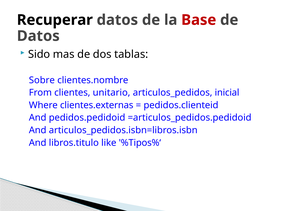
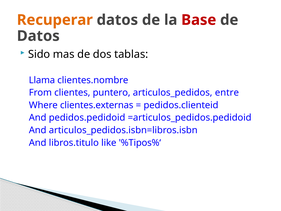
Recuperar colour: black -> orange
Sobre: Sobre -> Llama
unitario: unitario -> puntero
inicial: inicial -> entre
